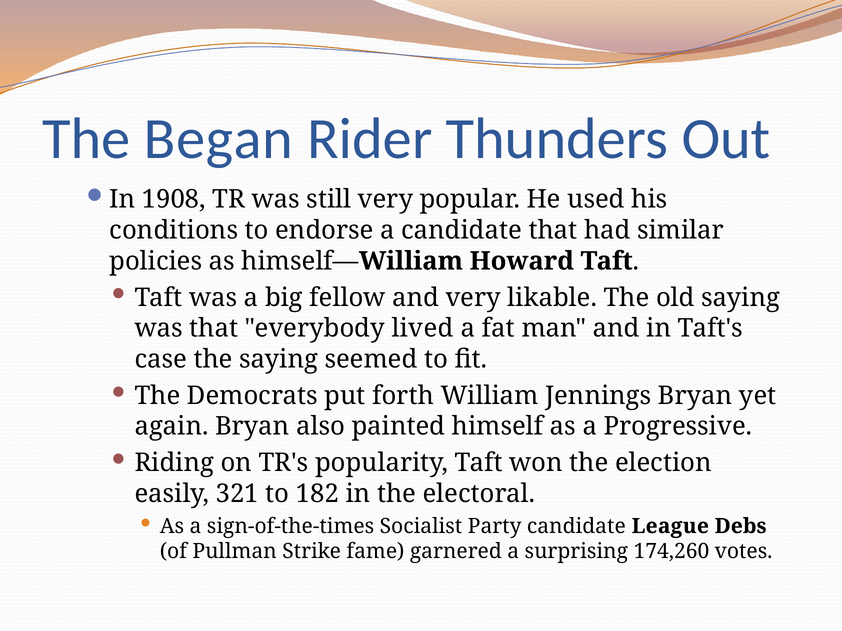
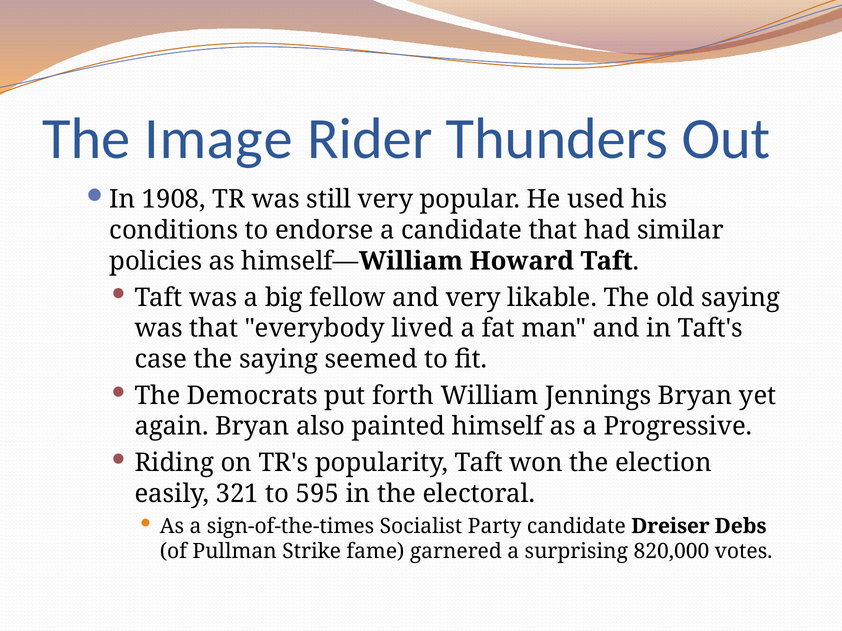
Began: Began -> Image
182: 182 -> 595
League: League -> Dreiser
174,260: 174,260 -> 820,000
